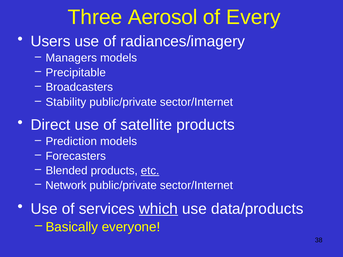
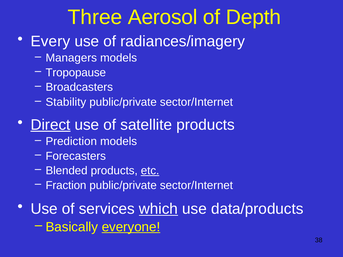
Every: Every -> Depth
Users: Users -> Every
Precipitable: Precipitable -> Tropopause
Direct underline: none -> present
Network: Network -> Fraction
everyone underline: none -> present
